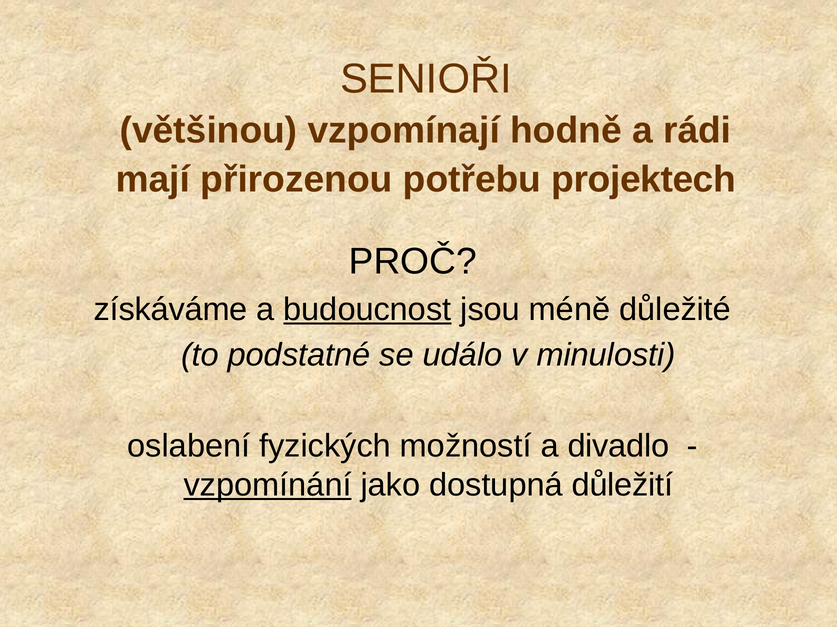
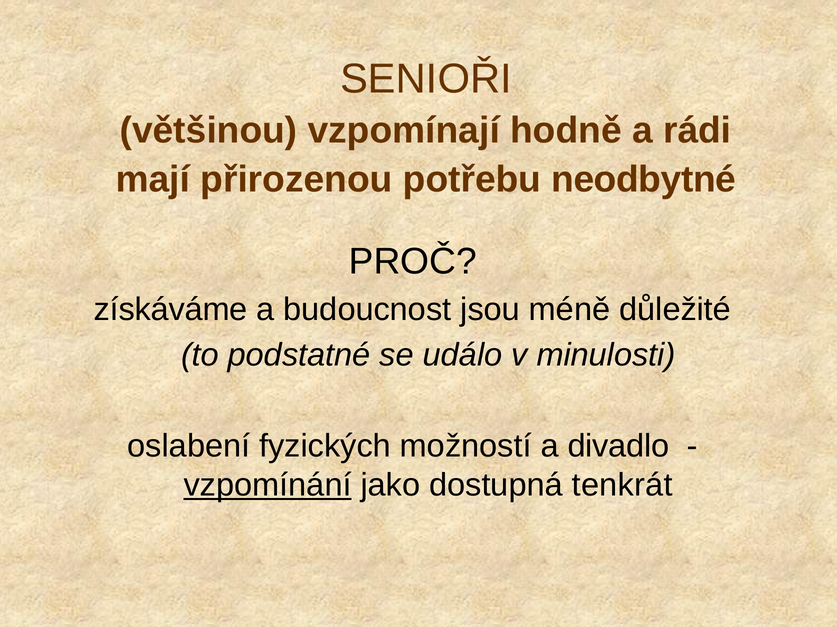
projektech: projektech -> neodbytné
budoucnost underline: present -> none
důležití: důležití -> tenkrát
